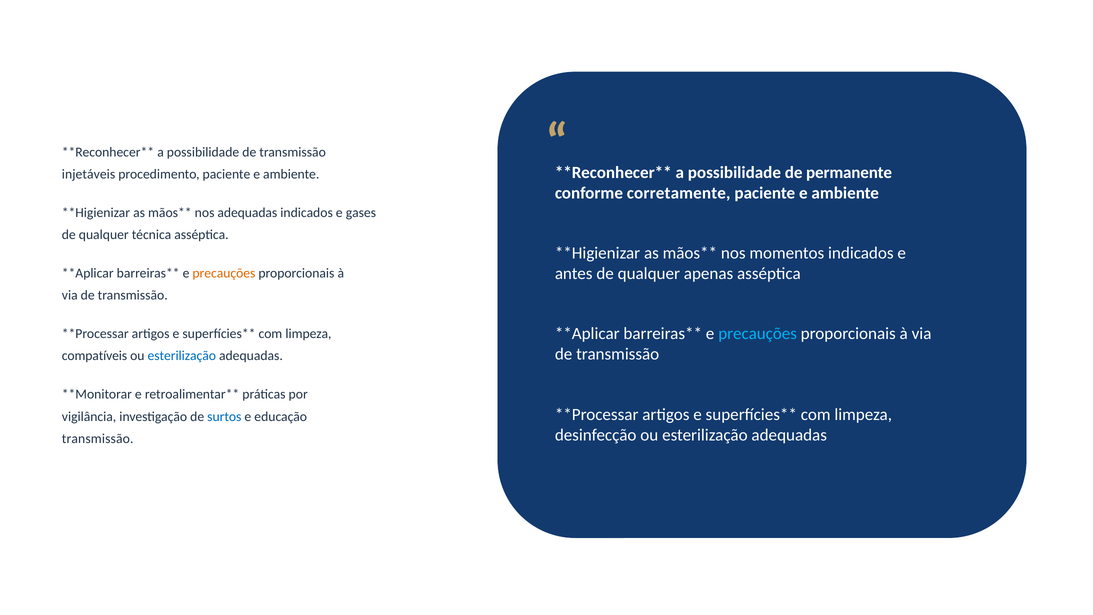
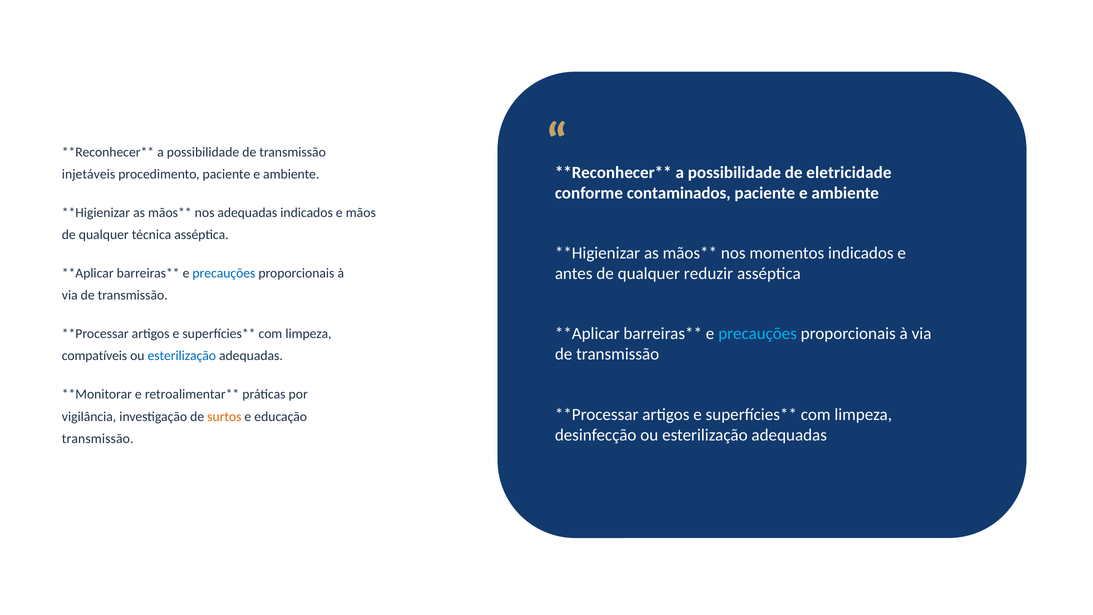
permanente: permanente -> eletricidade
corretamente: corretamente -> contaminados
gases: gases -> mãos
apenas: apenas -> reduzir
precauções at (224, 273) colour: orange -> blue
surtos colour: blue -> orange
